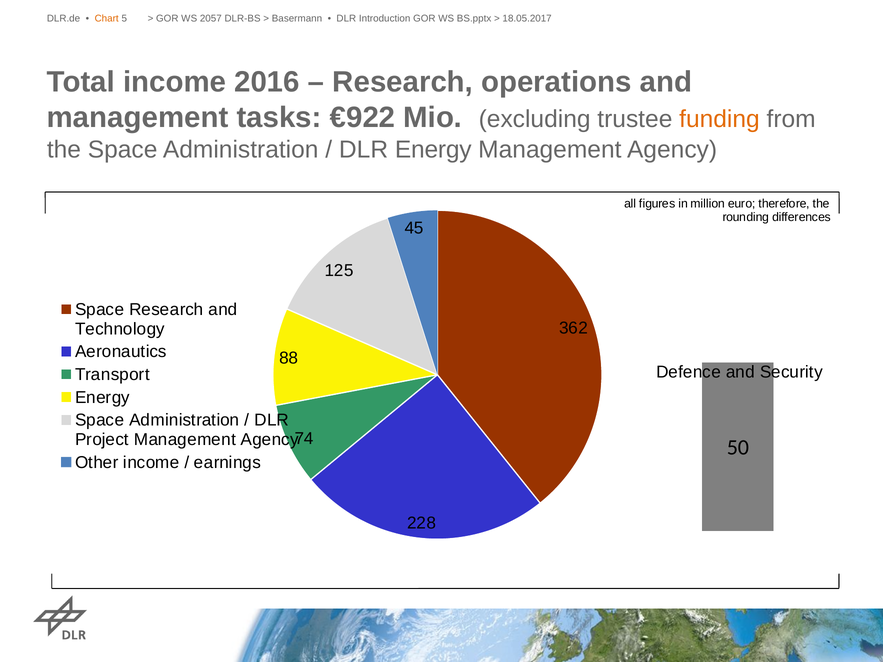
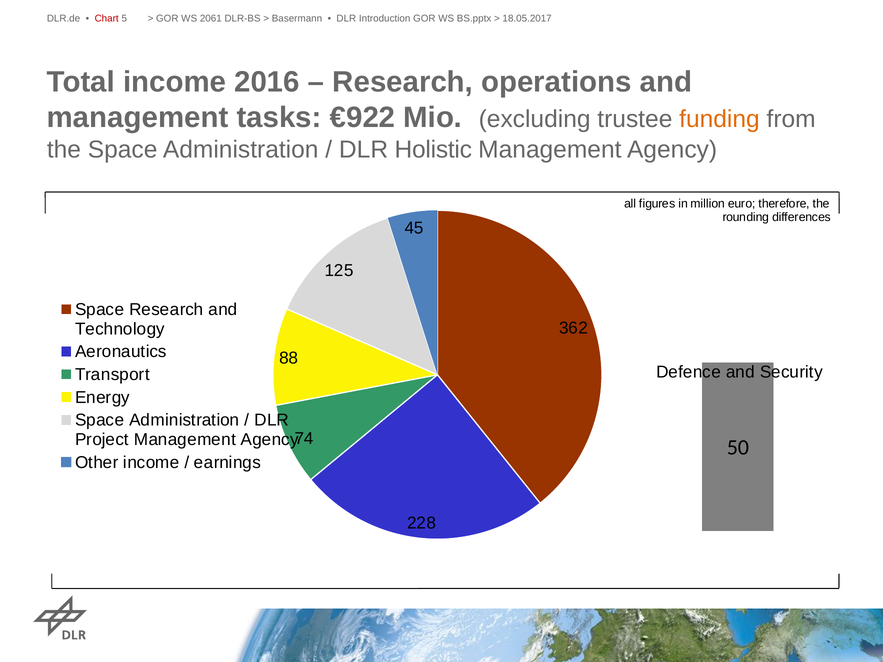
Chart colour: orange -> red
2057: 2057 -> 2061
DLR Energy: Energy -> Holistic
